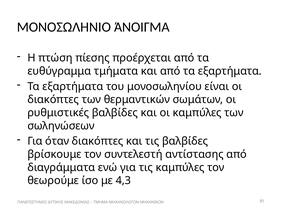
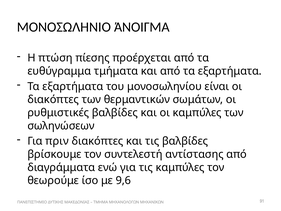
όταν: όταν -> πριν
4,3: 4,3 -> 9,6
